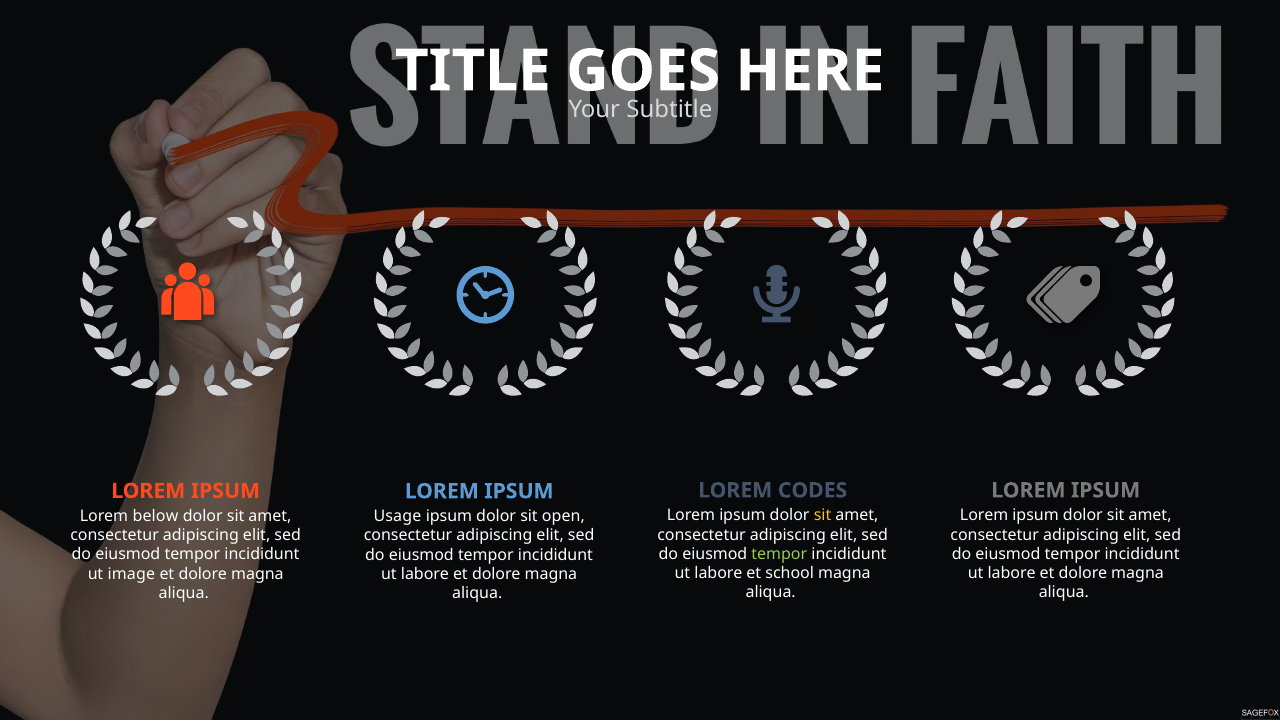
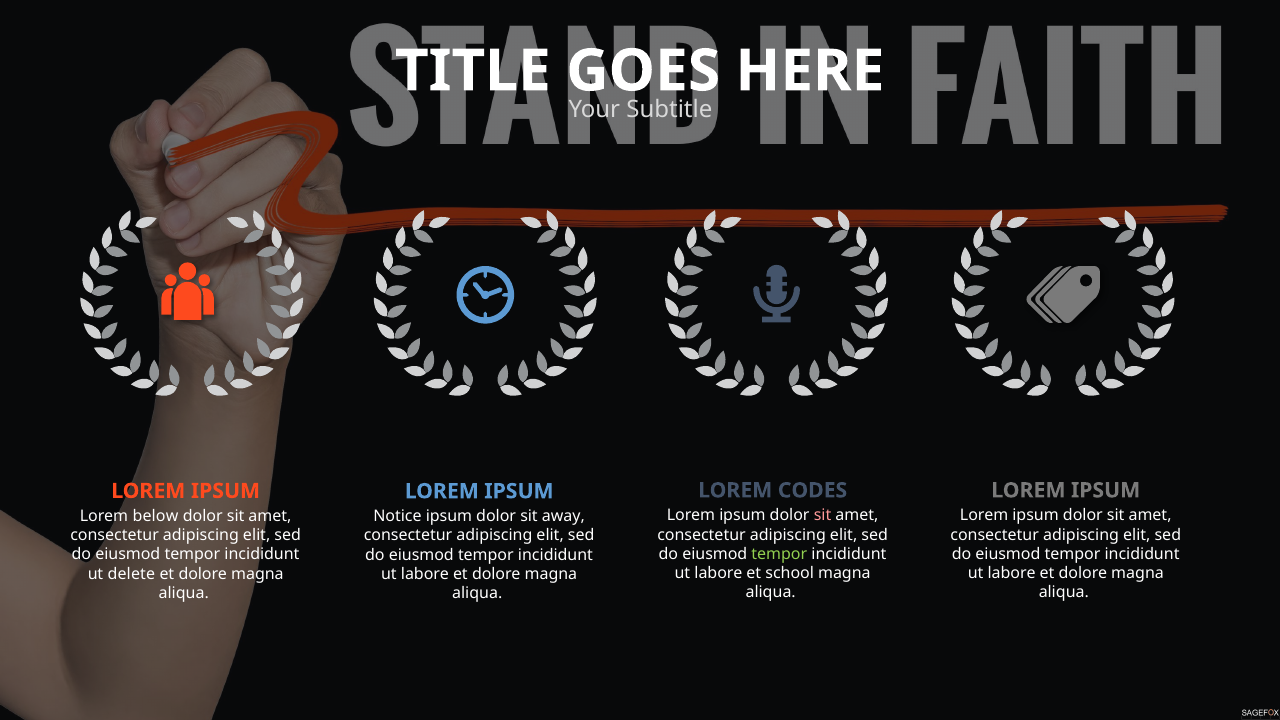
sit at (823, 516) colour: yellow -> pink
Usage: Usage -> Notice
open: open -> away
image: image -> delete
